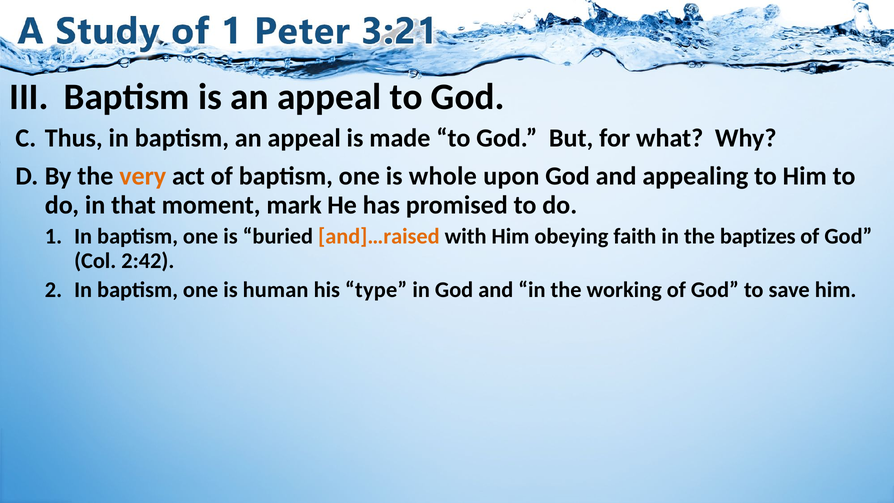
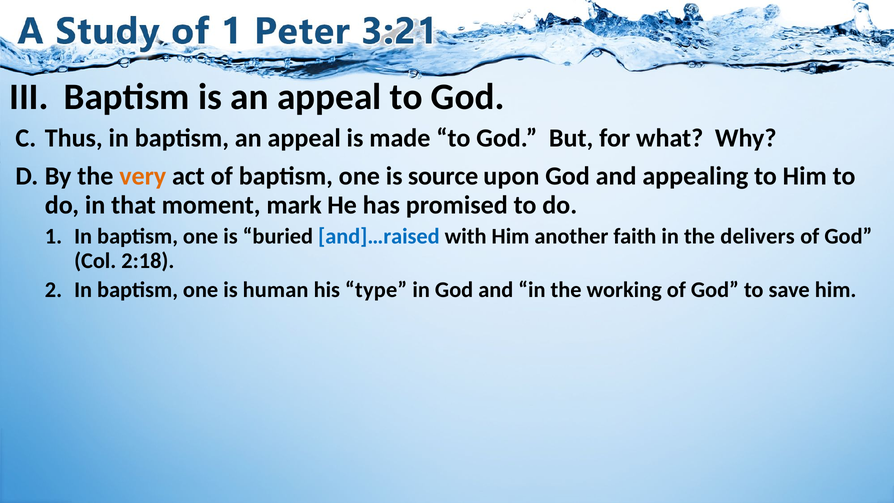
whole: whole -> source
and]…raised colour: orange -> blue
obeying: obeying -> another
baptizes: baptizes -> delivers
2:42: 2:42 -> 2:18
